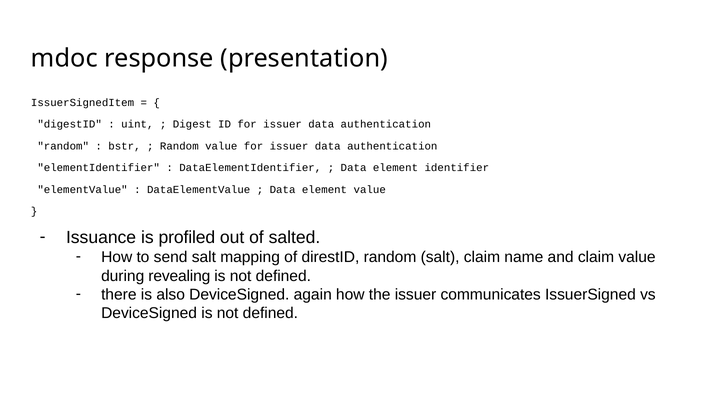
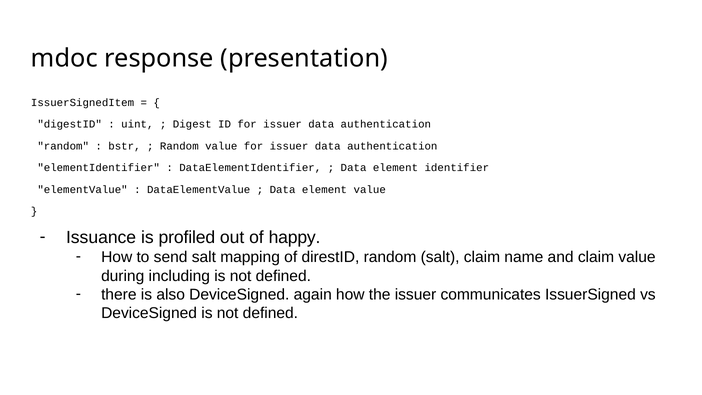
salted: salted -> happy
revealing: revealing -> including
